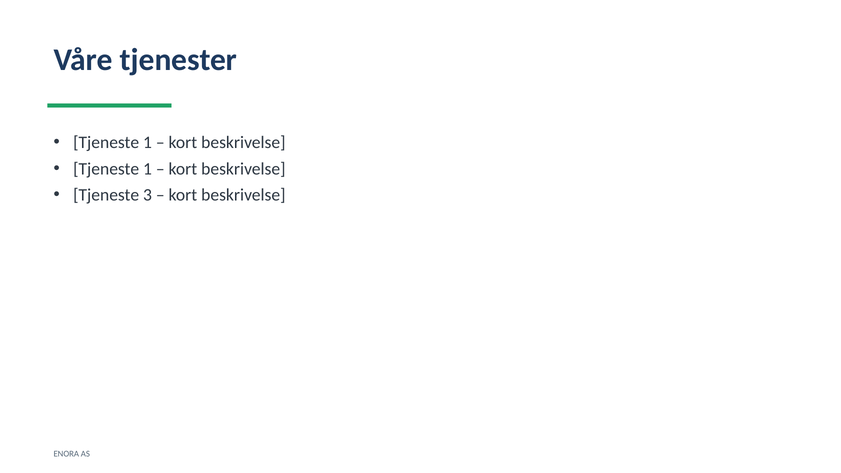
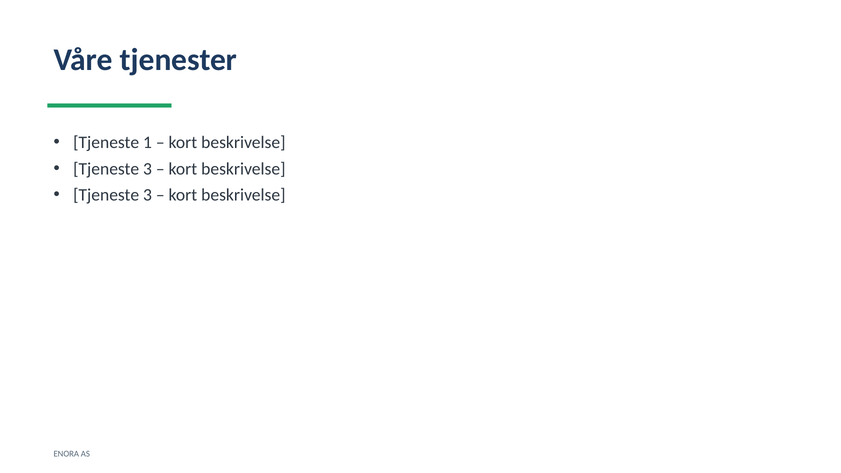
1 at (147, 169): 1 -> 3
